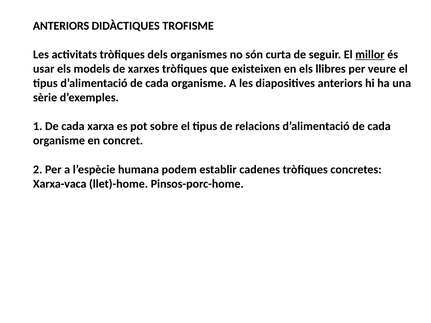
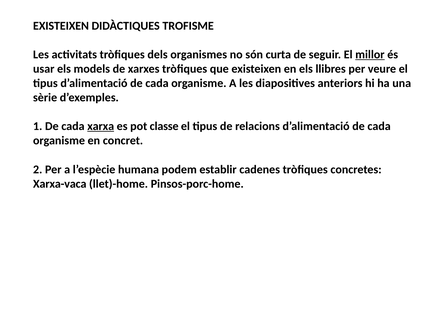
ANTERIORS at (61, 26): ANTERIORS -> EXISTEIXEN
xarxa underline: none -> present
sobre: sobre -> classe
